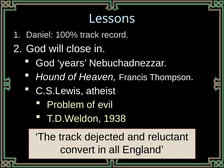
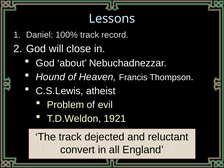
years: years -> about
1938: 1938 -> 1921
